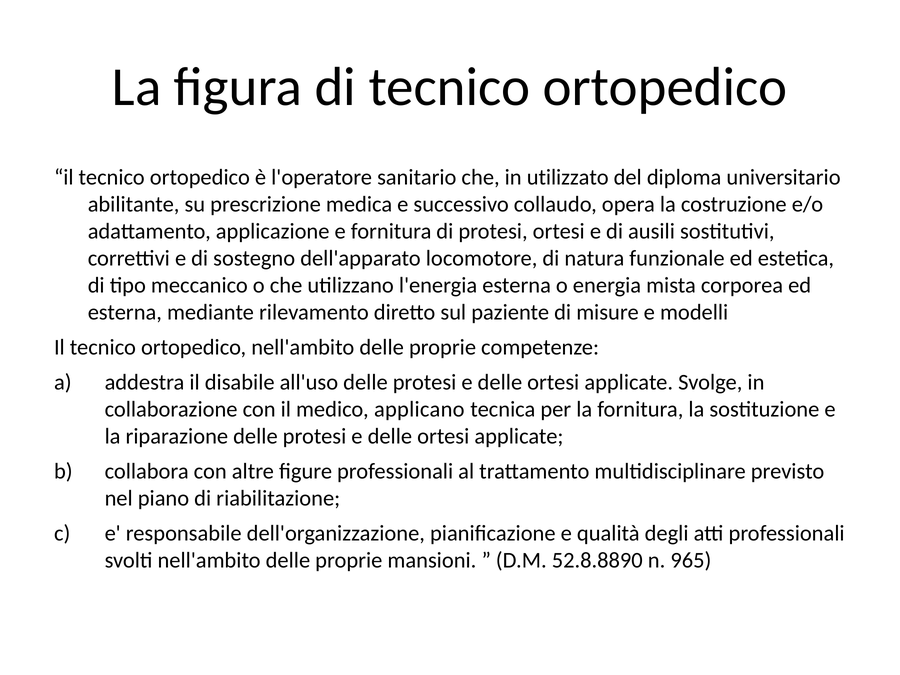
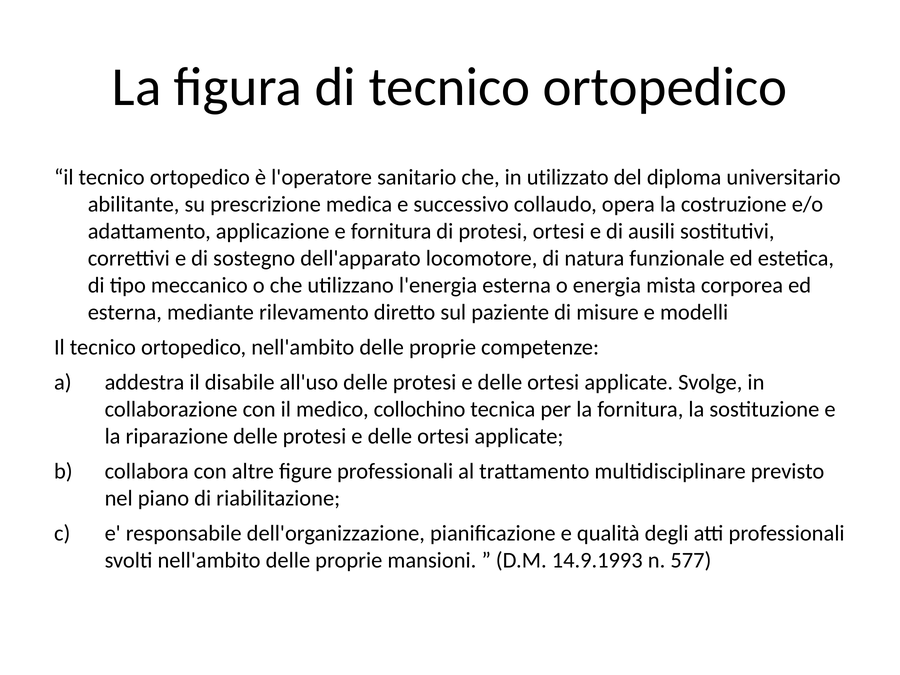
applicano: applicano -> collochino
52.8.8890: 52.8.8890 -> 14.9.1993
965: 965 -> 577
